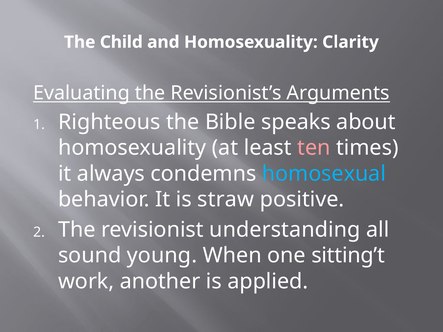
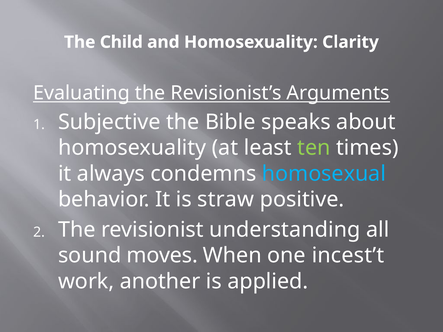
Righteous: Righteous -> Subjective
ten colour: pink -> light green
young: young -> moves
sitting’t: sitting’t -> incest’t
